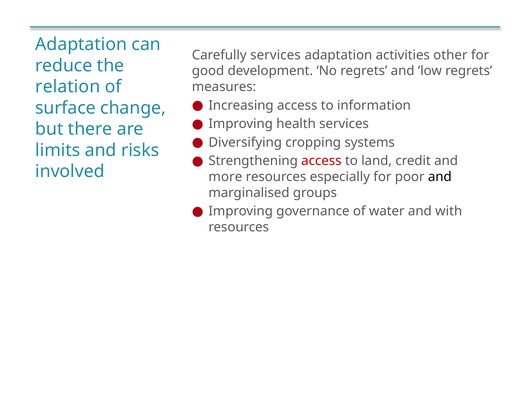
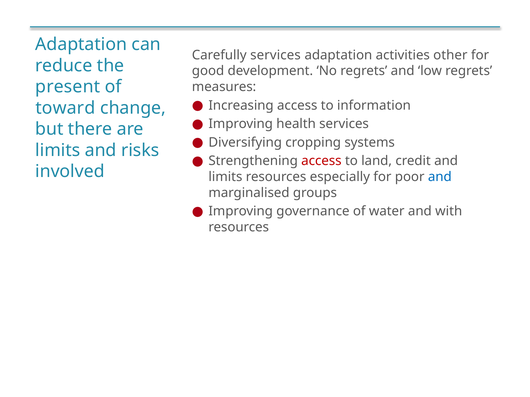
relation: relation -> present
surface: surface -> toward
more at (225, 177): more -> limits
and at (440, 177) colour: black -> blue
